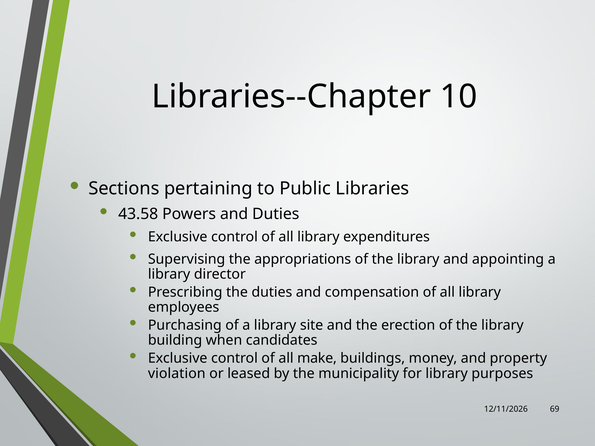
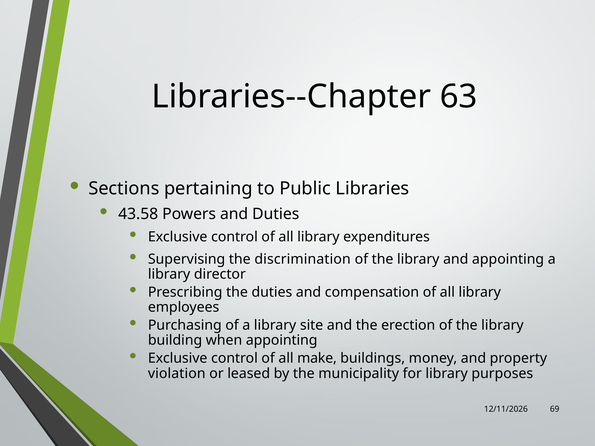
10: 10 -> 63
appropriations: appropriations -> discrimination
when candidates: candidates -> appointing
